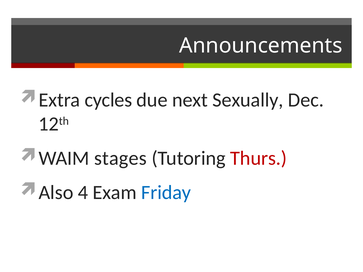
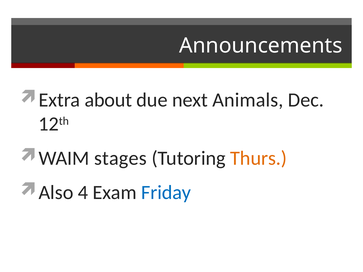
cycles: cycles -> about
Sexually: Sexually -> Animals
Thurs colour: red -> orange
